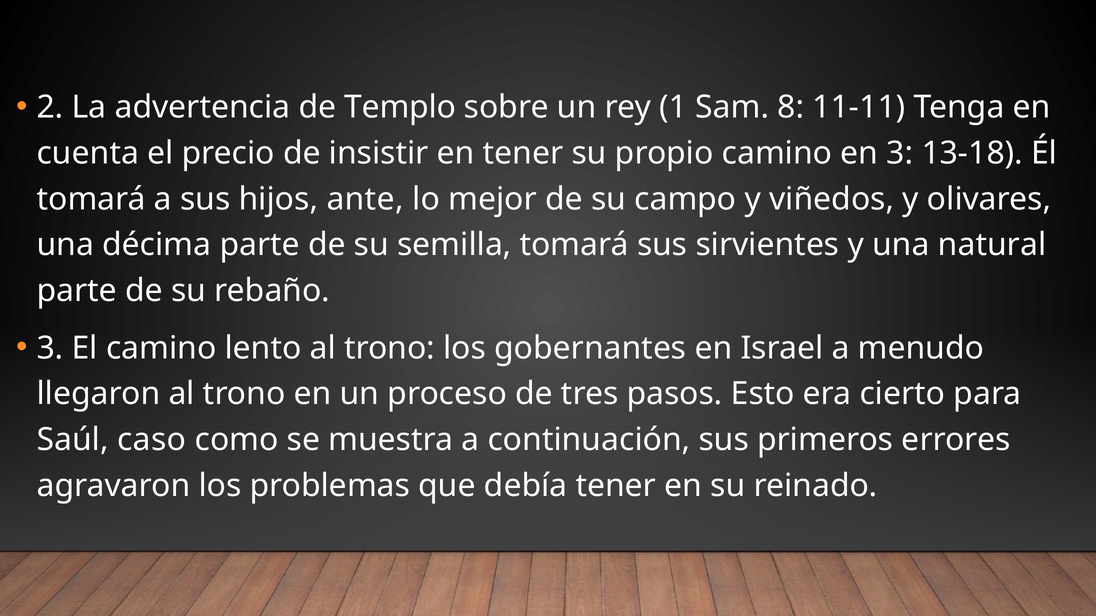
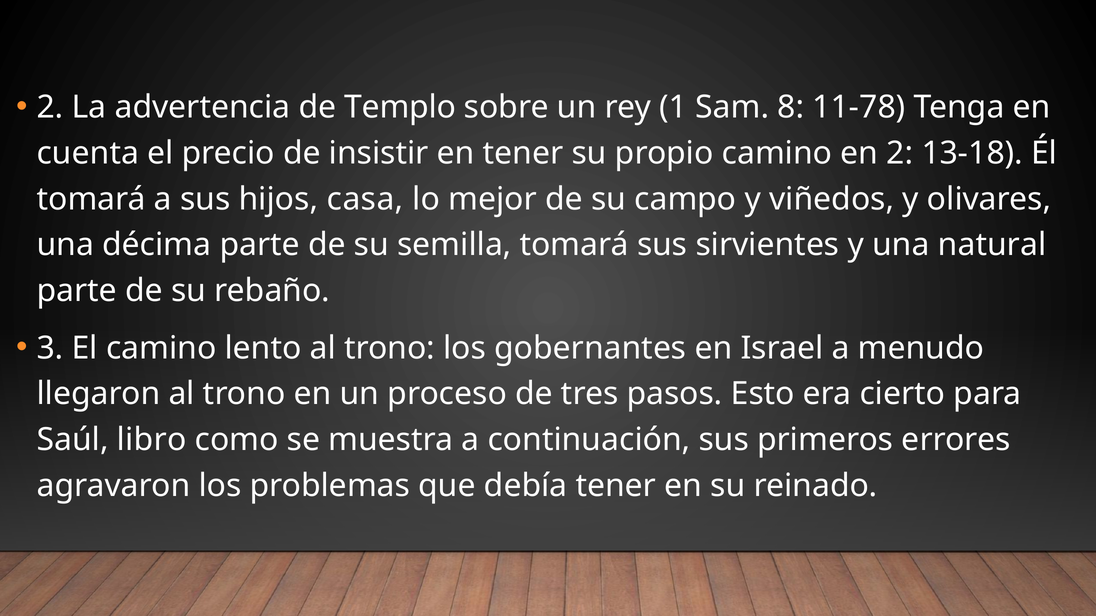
11-11: 11-11 -> 11-78
en 3: 3 -> 2
ante: ante -> casa
caso: caso -> libro
